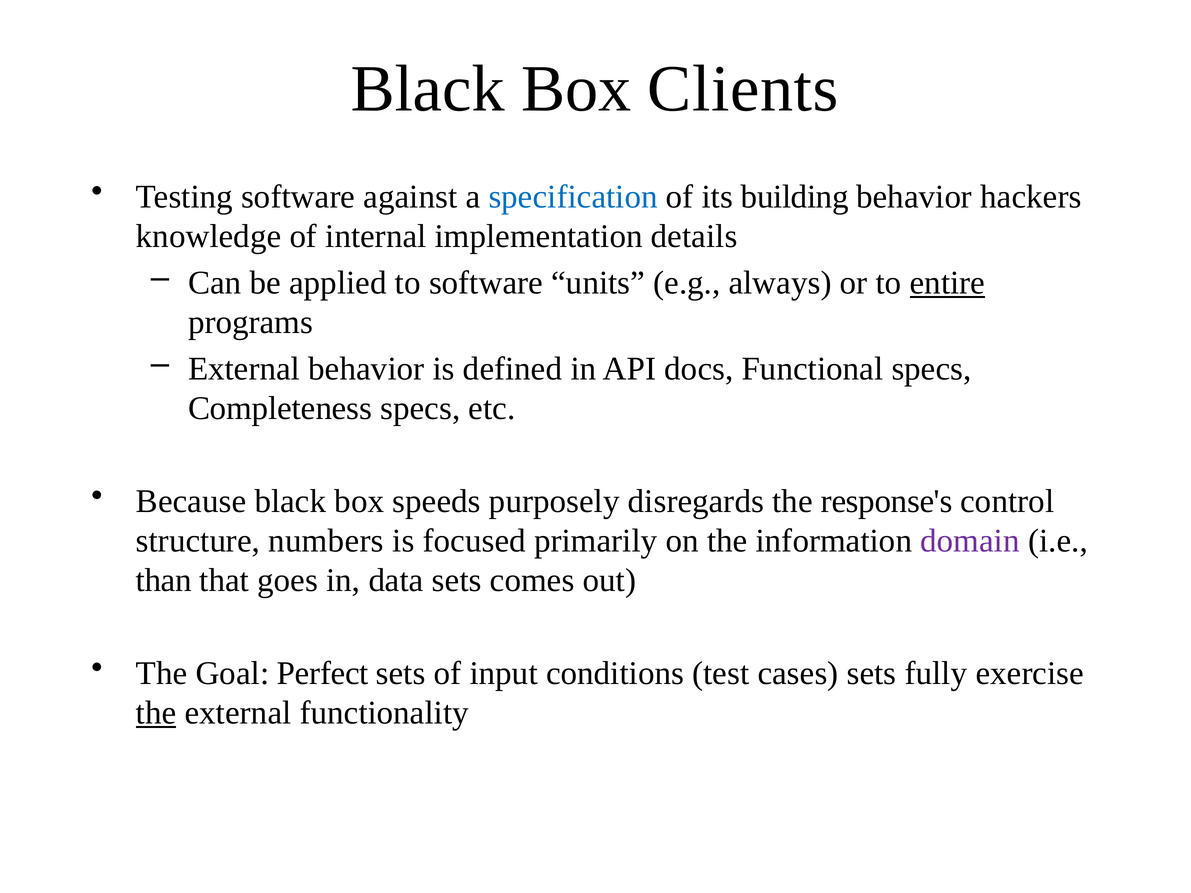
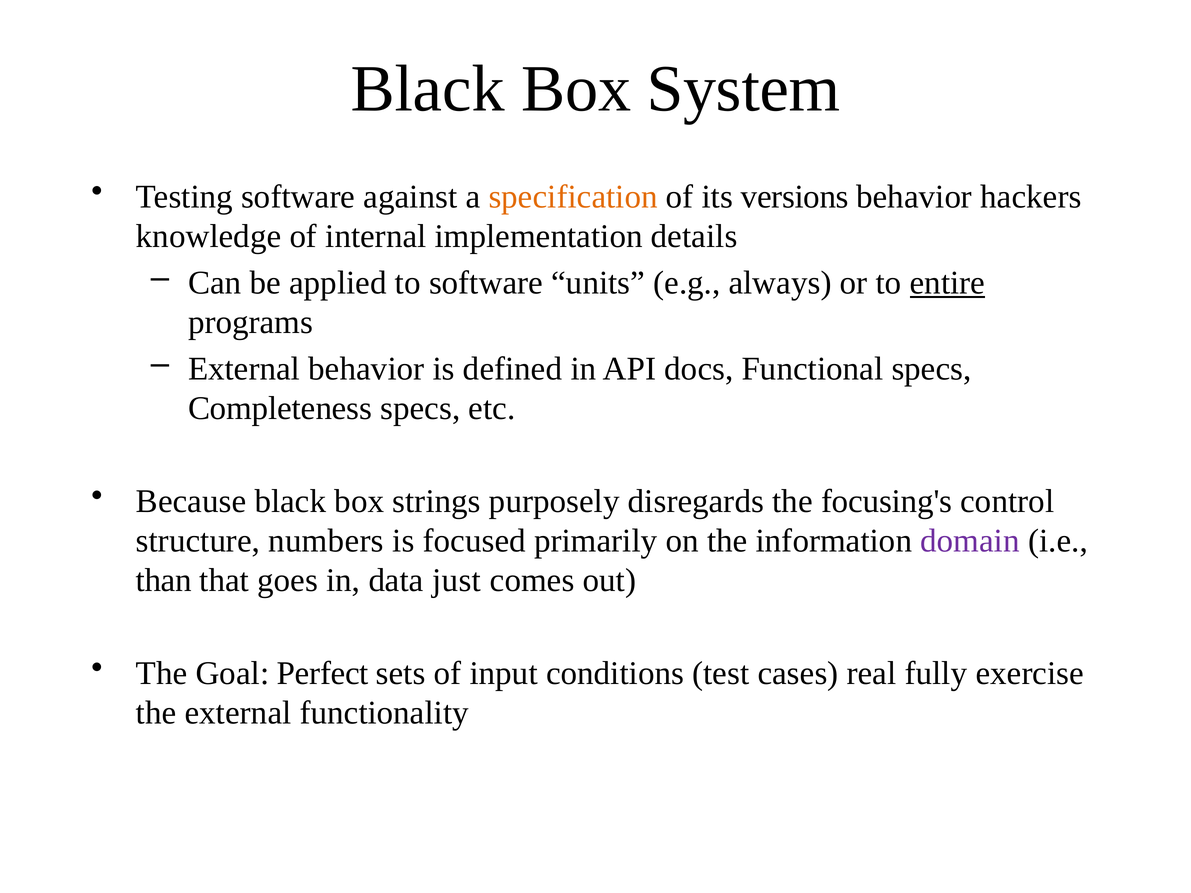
Clients: Clients -> System
specification colour: blue -> orange
building: building -> versions
speeds: speeds -> strings
response's: response's -> focusing's
data sets: sets -> just
cases sets: sets -> real
the at (156, 713) underline: present -> none
